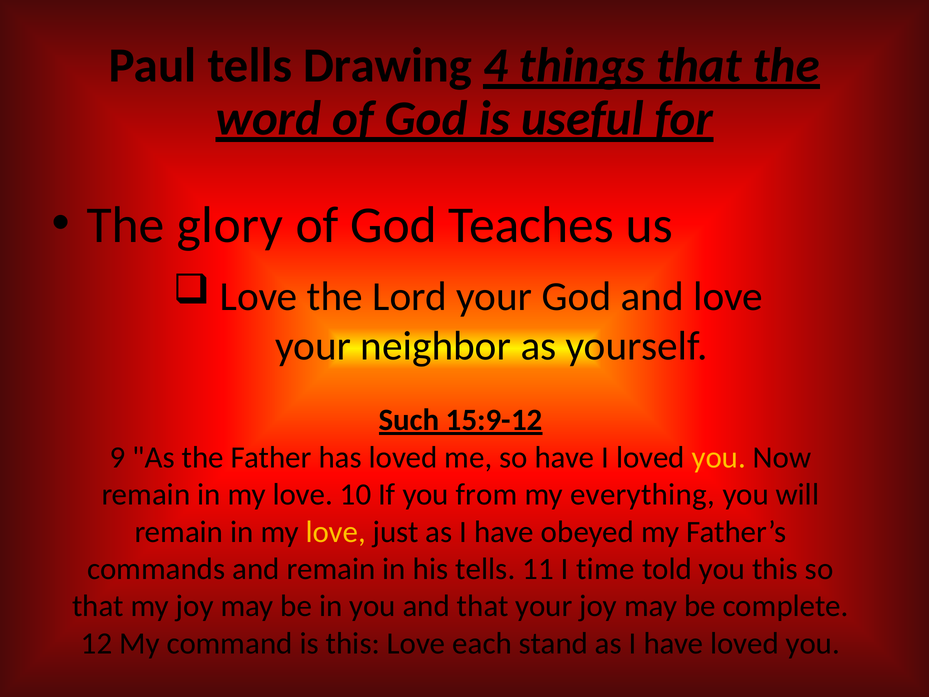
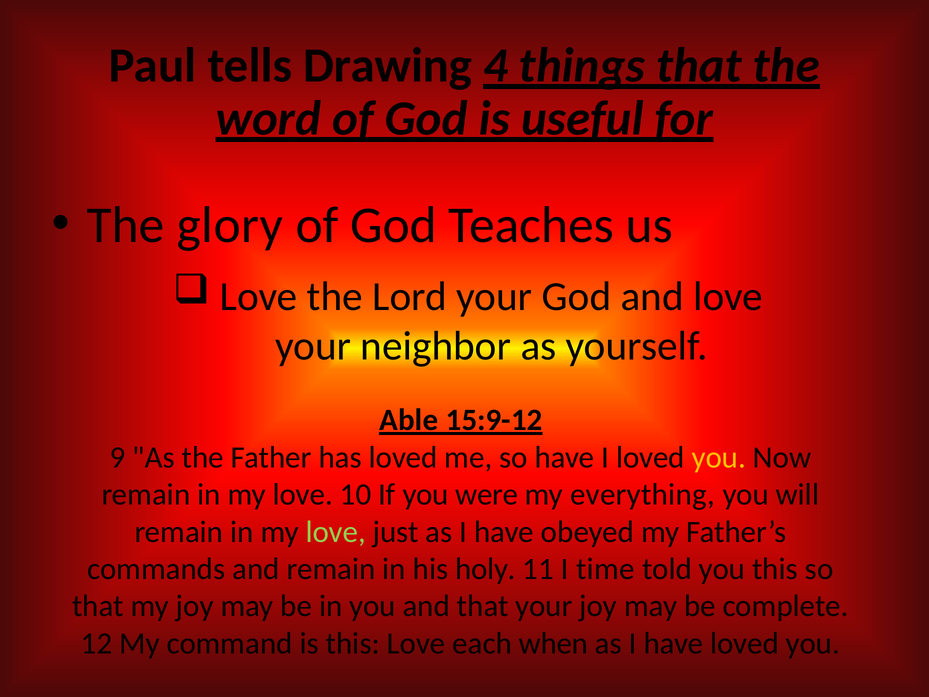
Such: Such -> Able
from: from -> were
love at (336, 532) colour: yellow -> light green
his tells: tells -> holy
stand: stand -> when
